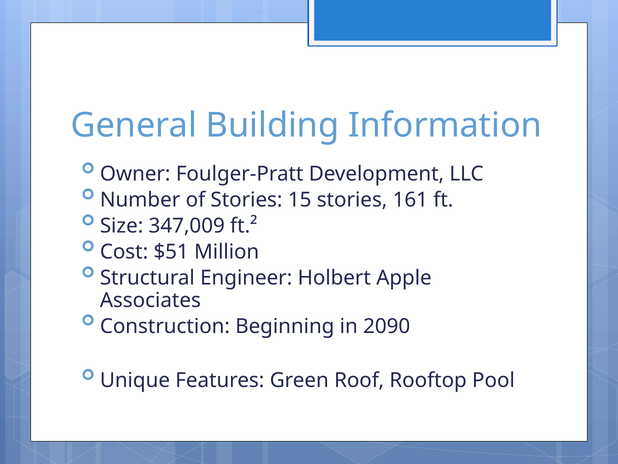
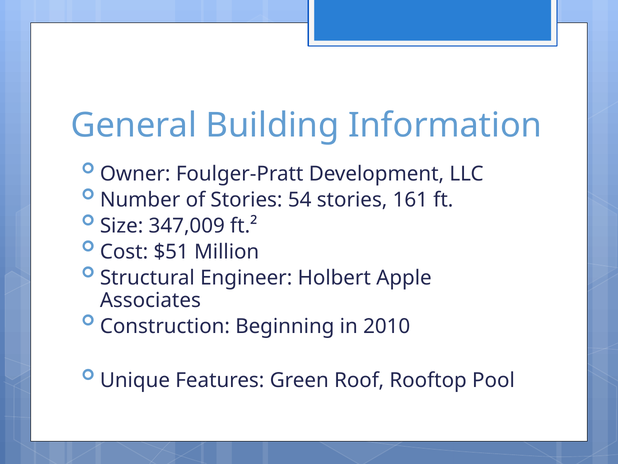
15: 15 -> 54
2090: 2090 -> 2010
